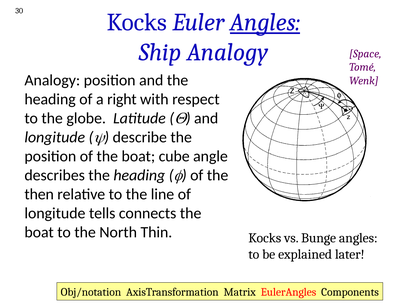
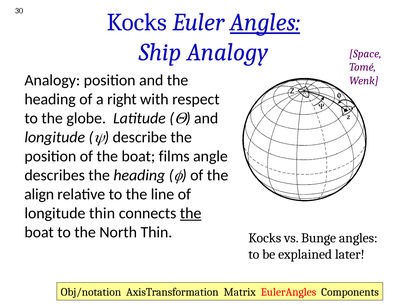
cube: cube -> films
then: then -> align
longitude tells: tells -> thin
the at (191, 213) underline: none -> present
